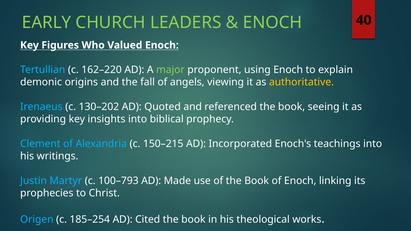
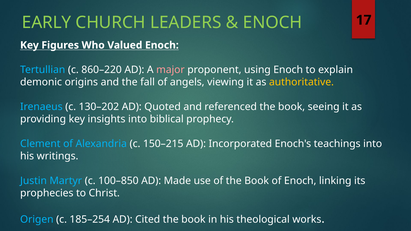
40: 40 -> 17
162–220: 162–220 -> 860–220
major colour: light green -> pink
100–793: 100–793 -> 100–850
